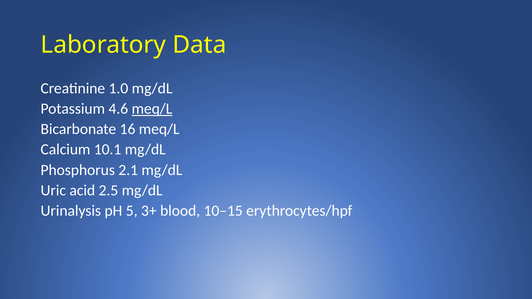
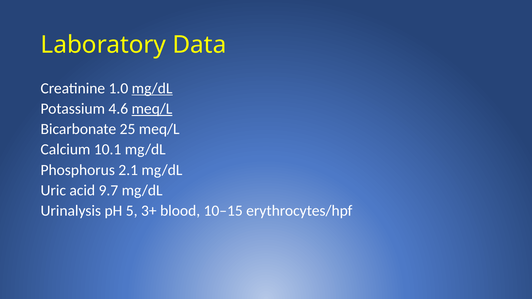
mg/dL at (152, 88) underline: none -> present
16: 16 -> 25
2.5: 2.5 -> 9.7
